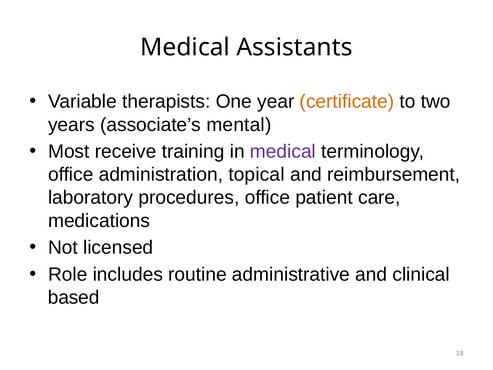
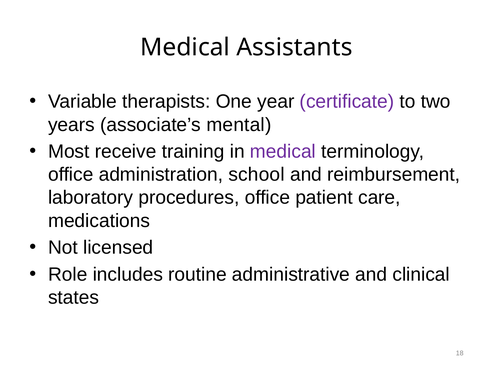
certificate colour: orange -> purple
topical: topical -> school
based: based -> states
